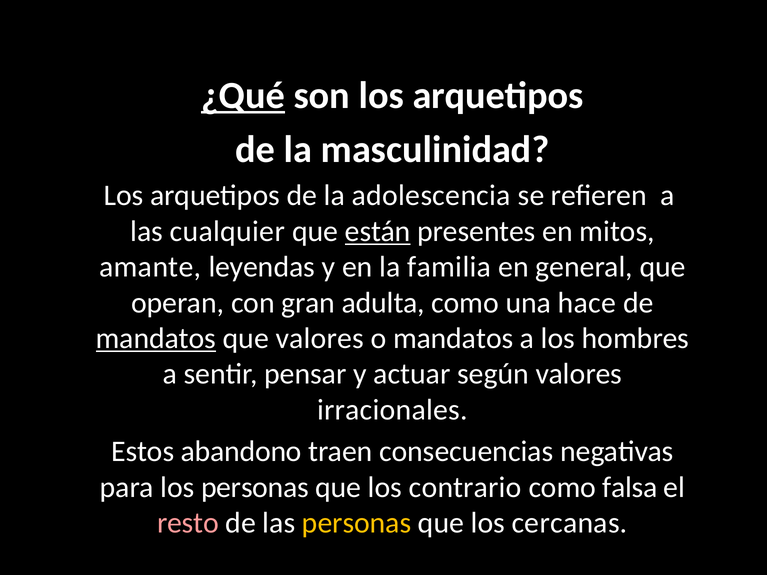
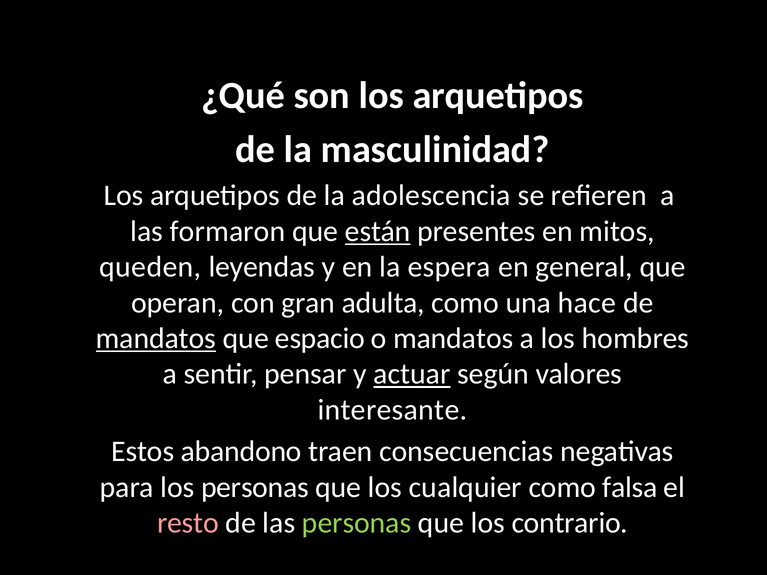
¿Qué underline: present -> none
cualquier: cualquier -> formaron
amante: amante -> queden
familia: familia -> espera
que valores: valores -> espacio
actuar underline: none -> present
irracionales: irracionales -> interesante
contrario: contrario -> cualquier
personas at (357, 523) colour: yellow -> light green
cercanas: cercanas -> contrario
